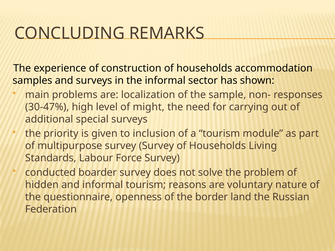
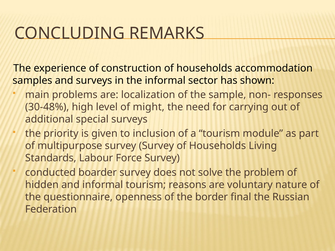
30-47%: 30-47% -> 30-48%
land: land -> final
